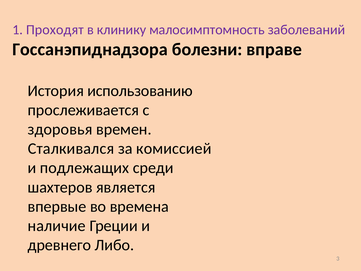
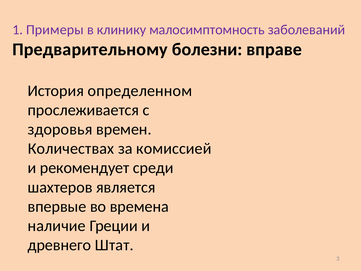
Проходят: Проходят -> Примеры
Госсанэпиднадзора: Госсанэпиднадзора -> Предварительному
использованию: использованию -> определенном
Сталкивался: Сталкивался -> Количествах
подлежащих: подлежащих -> рекомендует
Либо: Либо -> Штат
